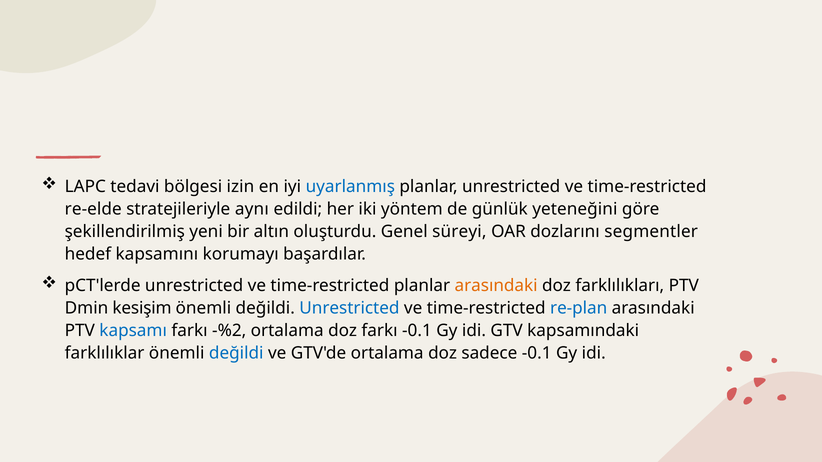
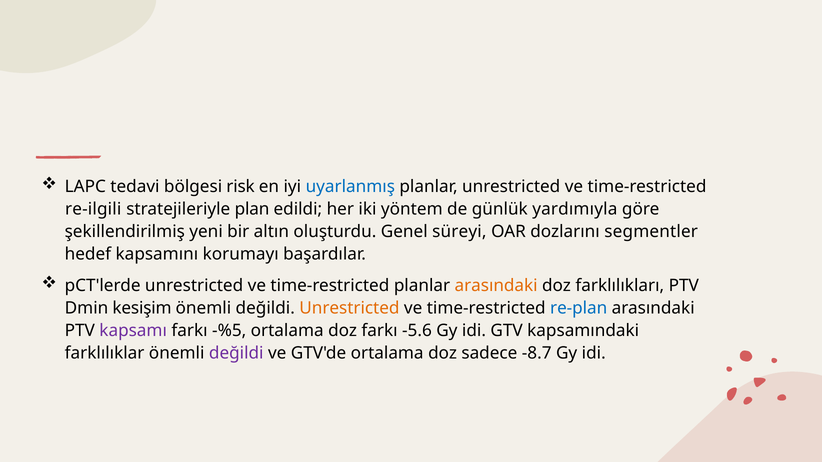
izin: izin -> risk
re-elde: re-elde -> re-ilgili
aynı: aynı -> plan
yeteneğini: yeteneğini -> yardımıyla
Unrestricted at (349, 308) colour: blue -> orange
kapsamı colour: blue -> purple
-%2: -%2 -> -%5
farkı -0.1: -0.1 -> -5.6
değildi at (236, 354) colour: blue -> purple
sadece -0.1: -0.1 -> -8.7
